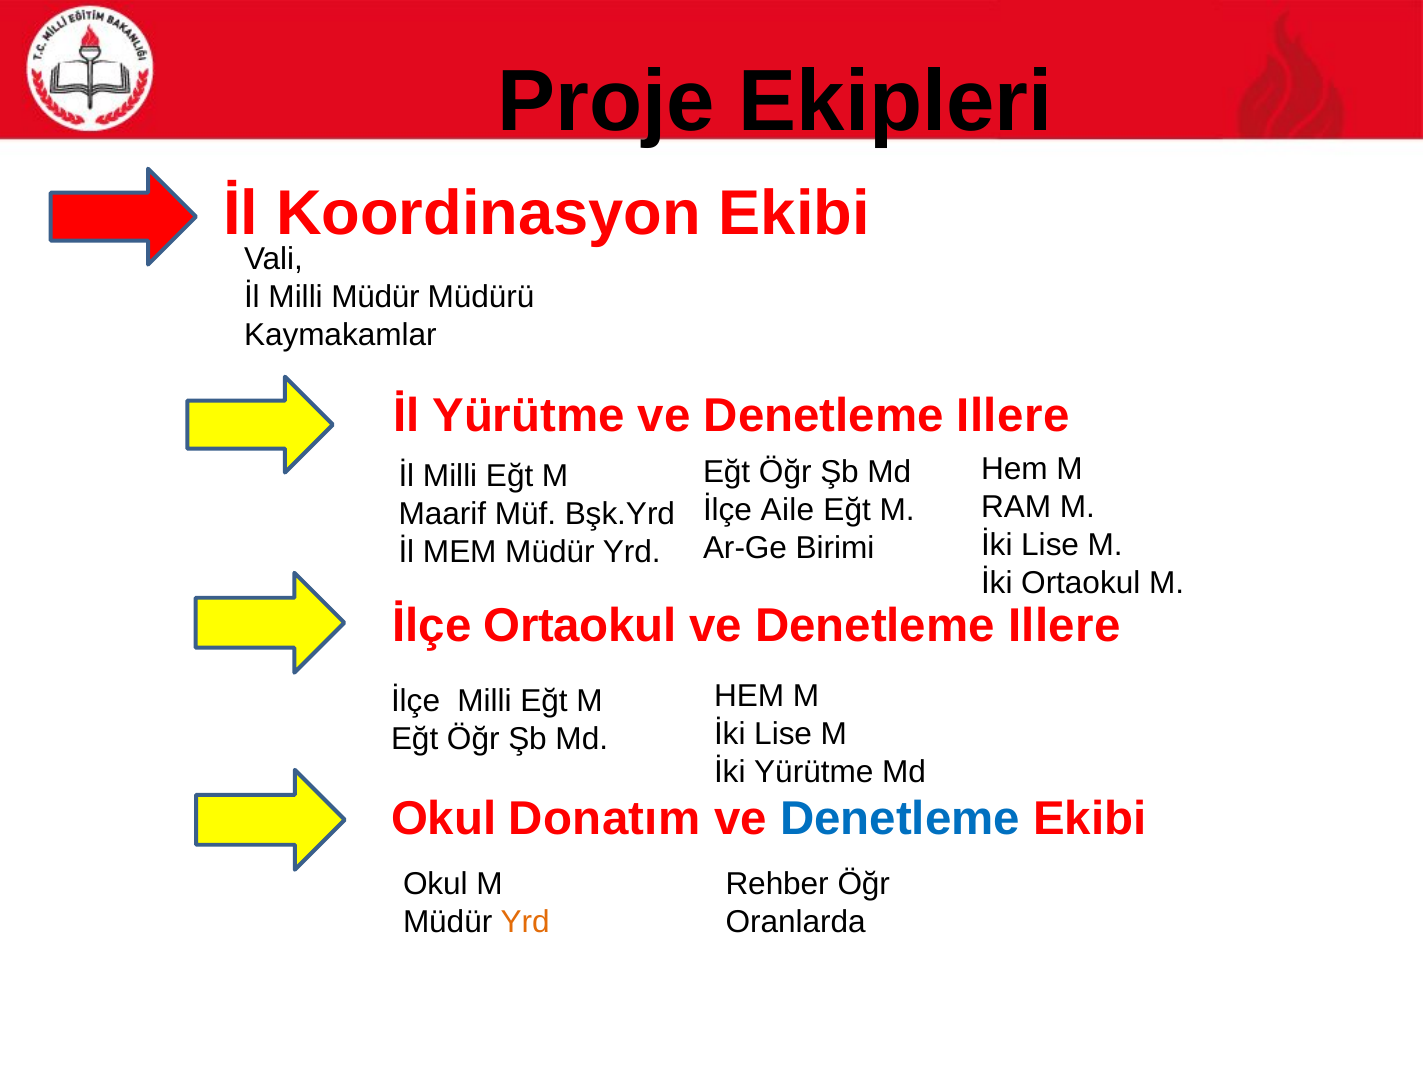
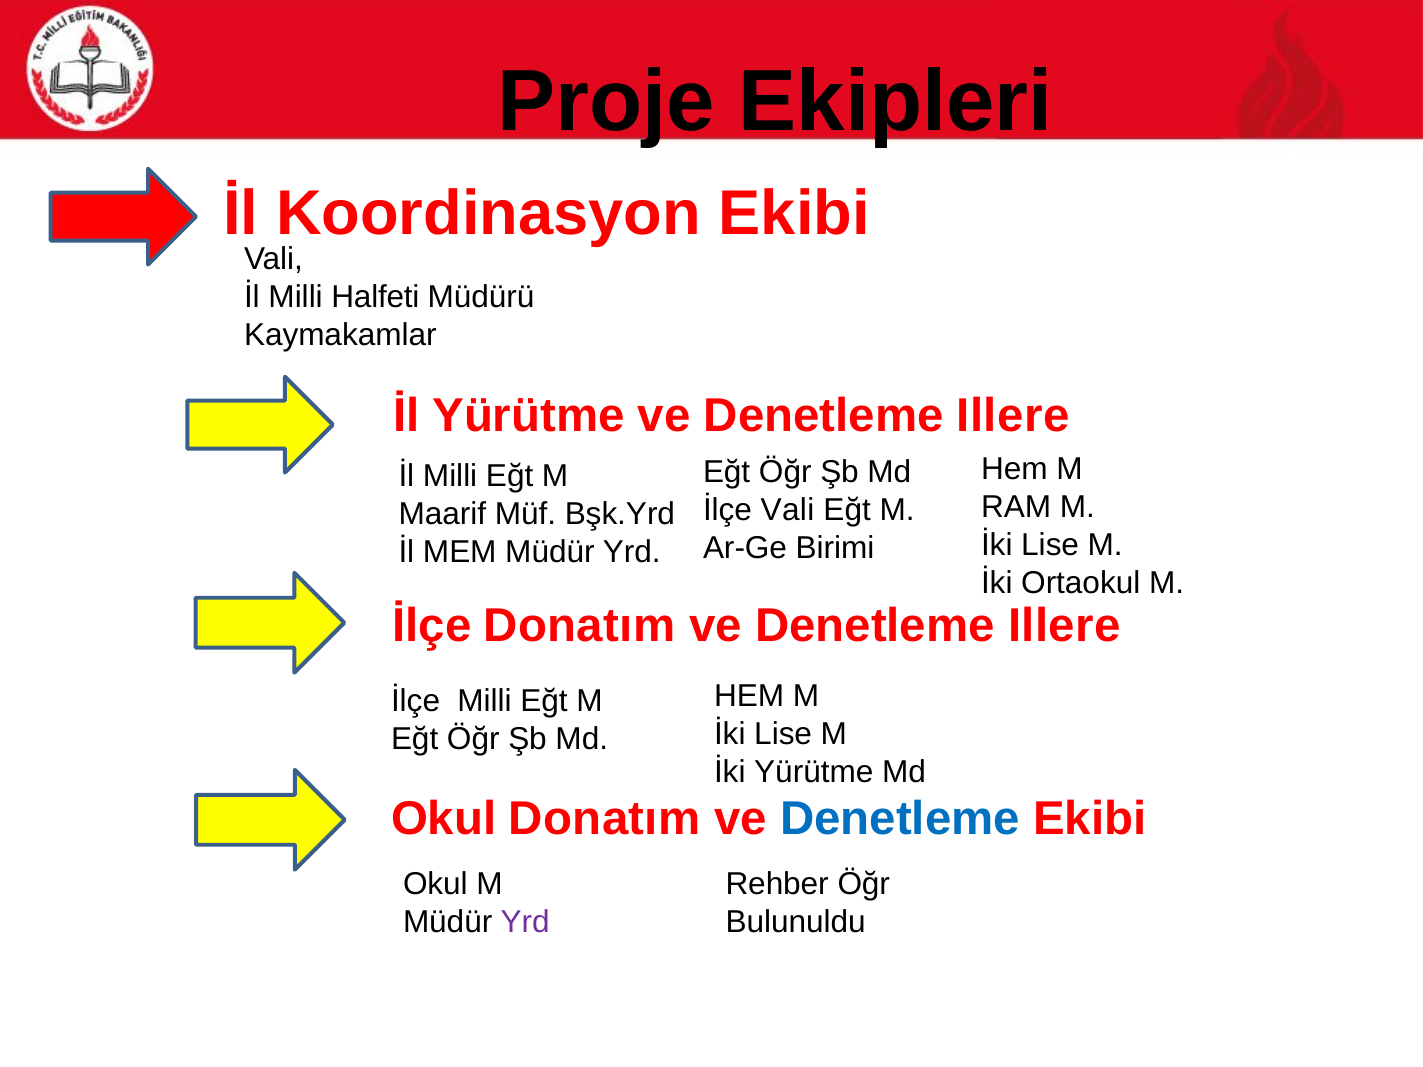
Milli Müdür: Müdür -> Halfeti
İlçe Aile: Aile -> Vali
İlçe Ortaokul: Ortaokul -> Donatım
Yrd at (525, 922) colour: orange -> purple
Oranlarda: Oranlarda -> Bulunuldu
